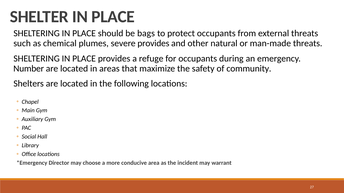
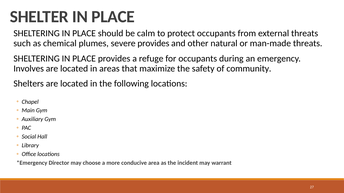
bags: bags -> calm
Number: Number -> Involves
